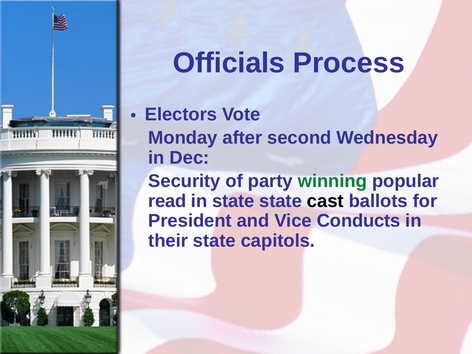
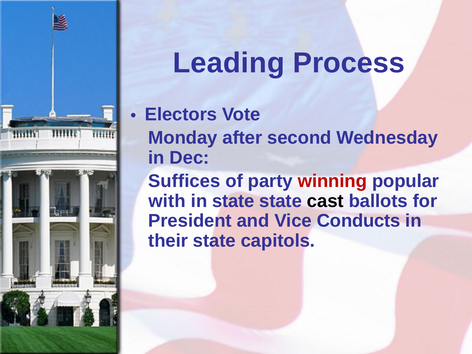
Officials: Officials -> Leading
Security: Security -> Suffices
winning colour: green -> red
read: read -> with
